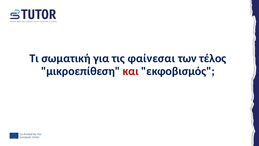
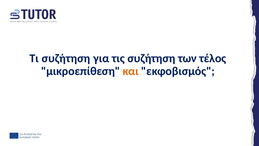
Τι σωματική: σωματική -> συζήτηση
τις φαίνεσαι: φαίνεσαι -> συζήτηση
και colour: red -> orange
